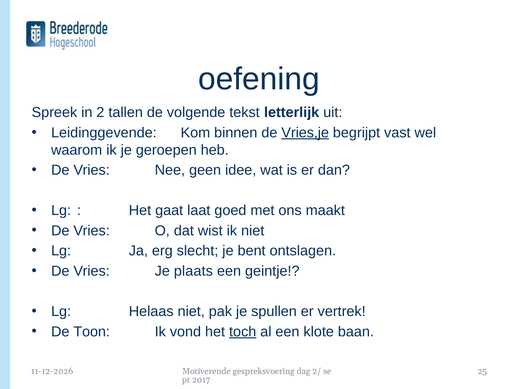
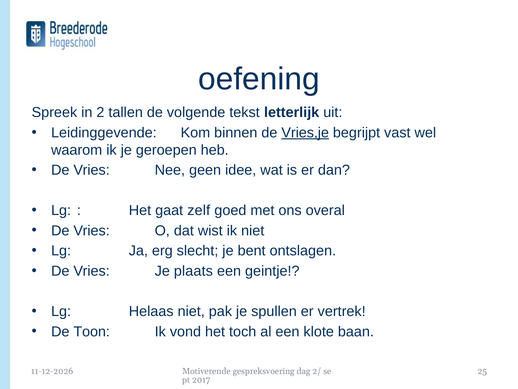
laat: laat -> zelf
maakt: maakt -> overal
toch underline: present -> none
